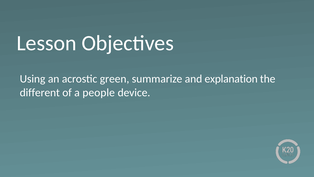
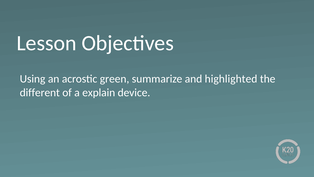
explanation: explanation -> highlighted
people: people -> explain
